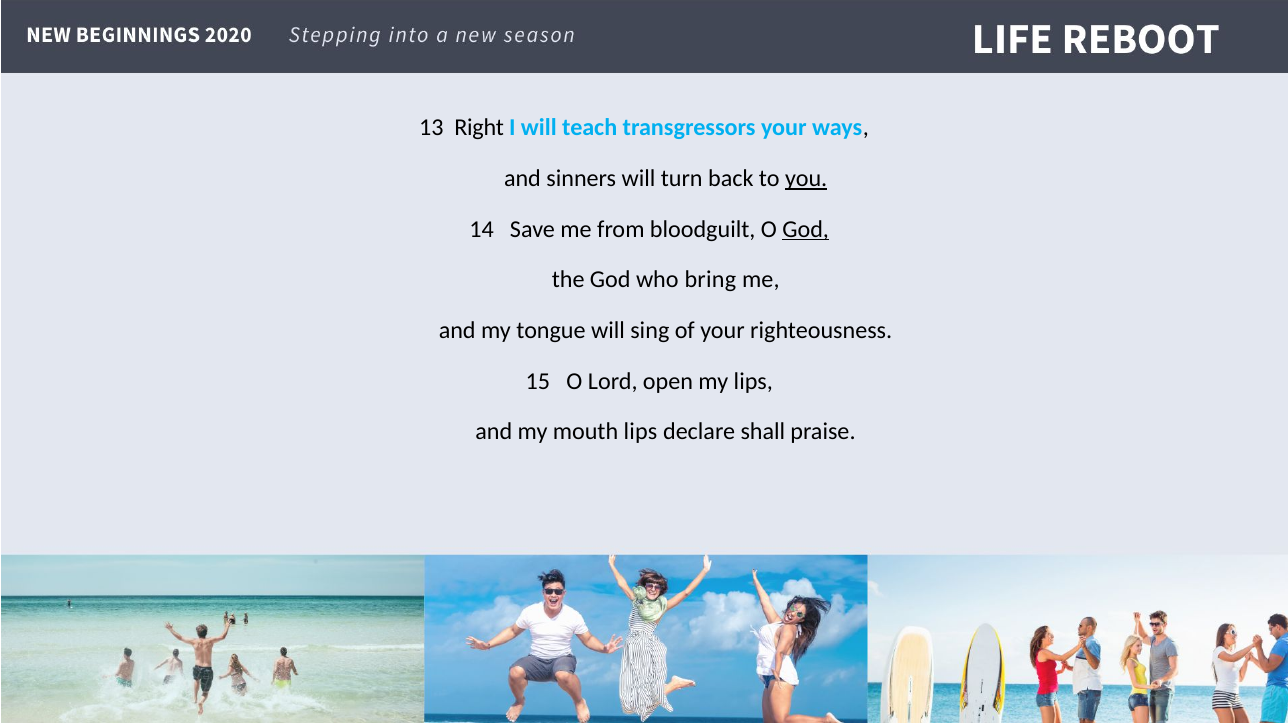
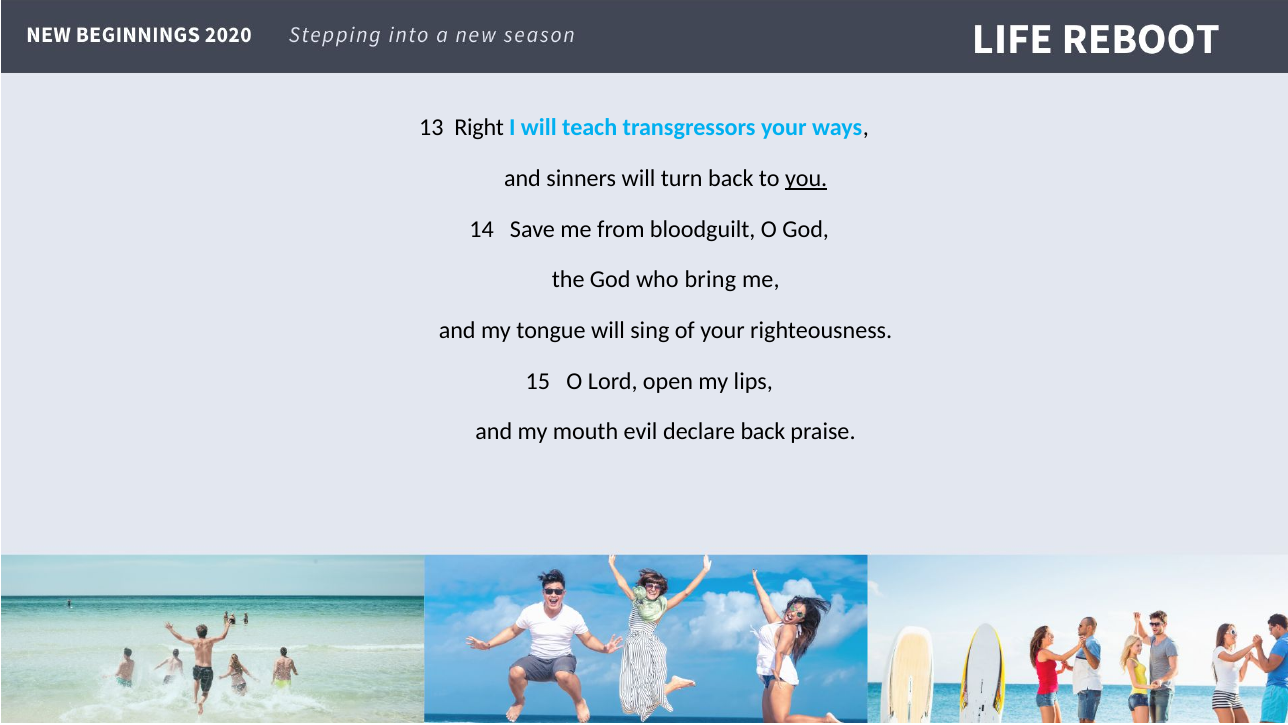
God at (806, 229) underline: present -> none
mouth lips: lips -> evil
declare shall: shall -> back
